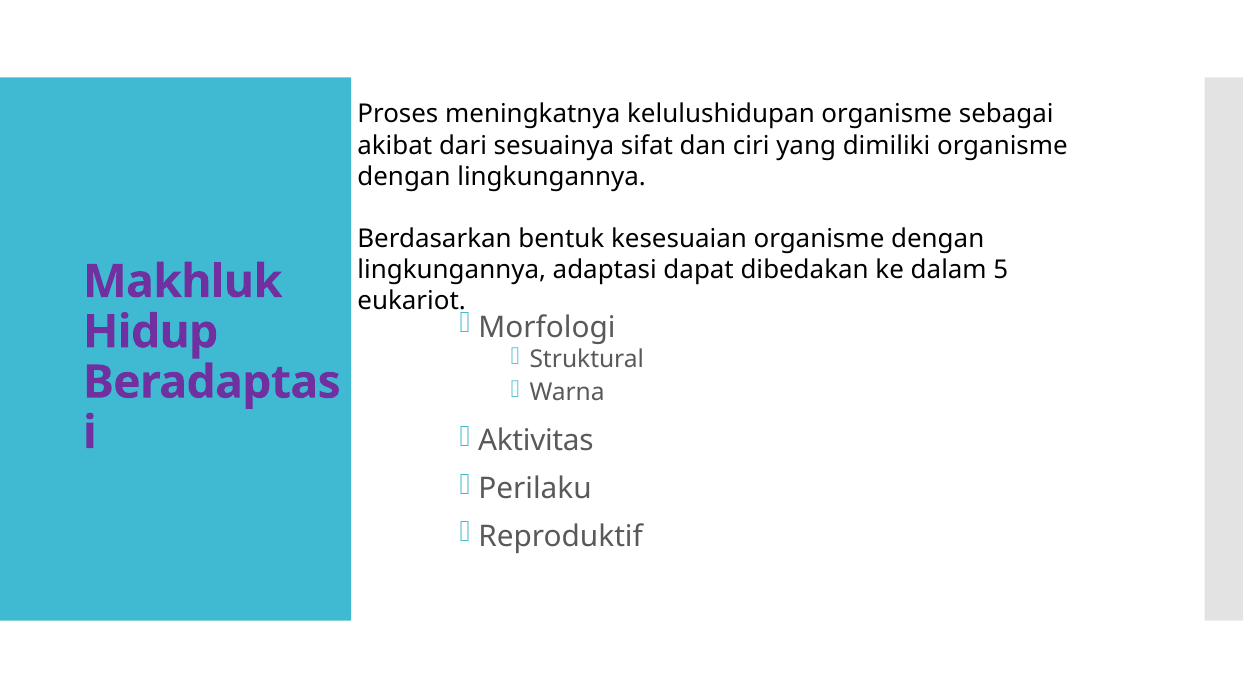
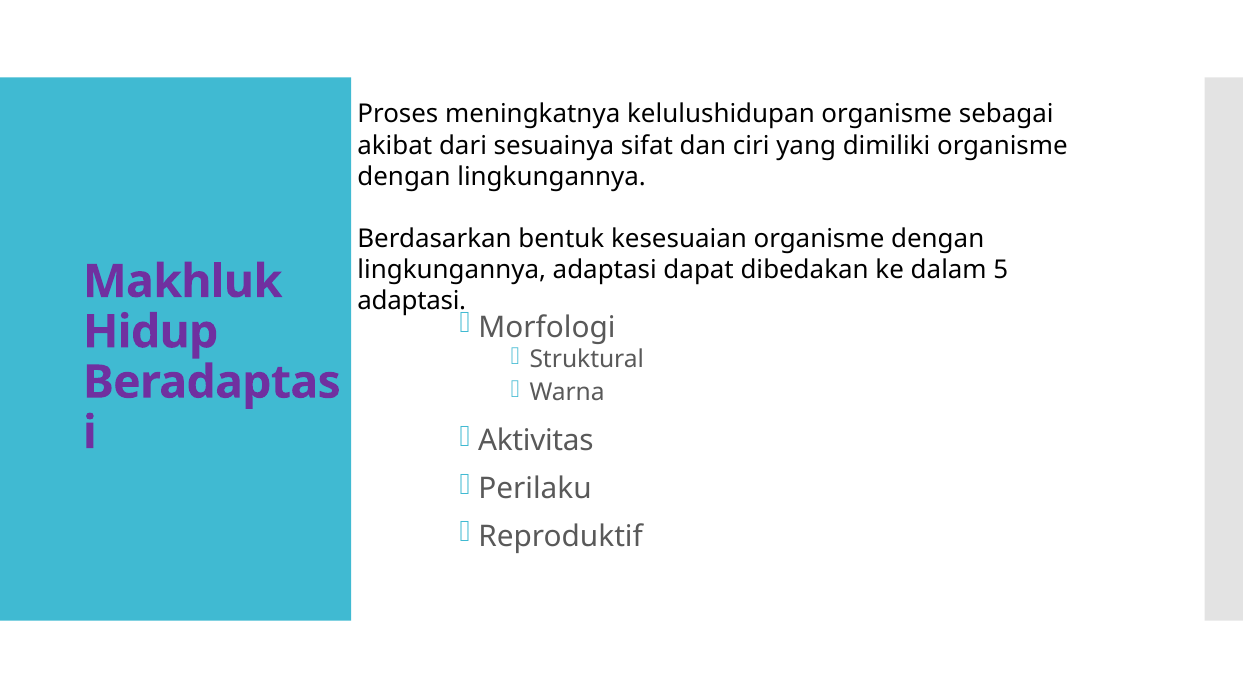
eukariot at (412, 301): eukariot -> adaptasi
